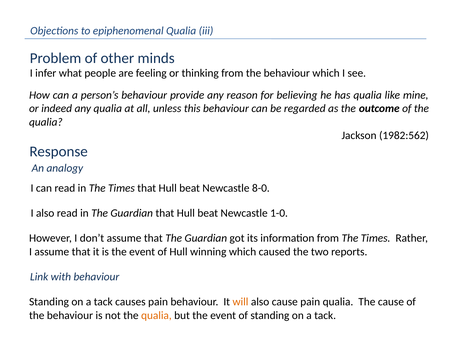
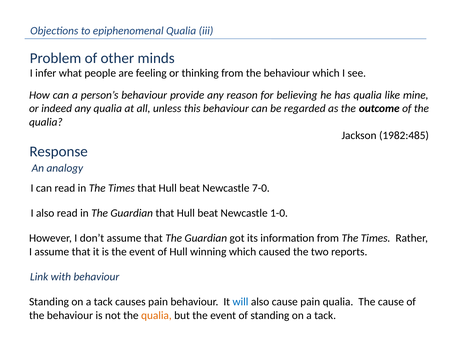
1982:562: 1982:562 -> 1982:485
8-0: 8-0 -> 7-0
will colour: orange -> blue
